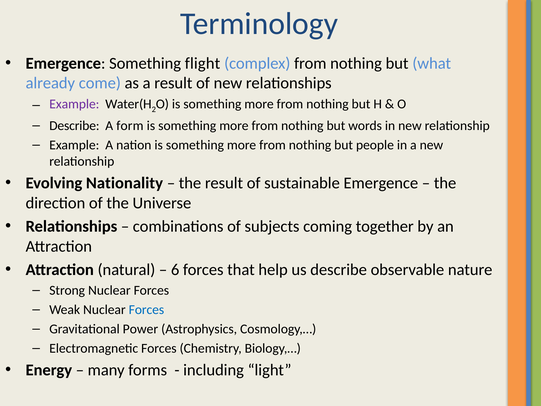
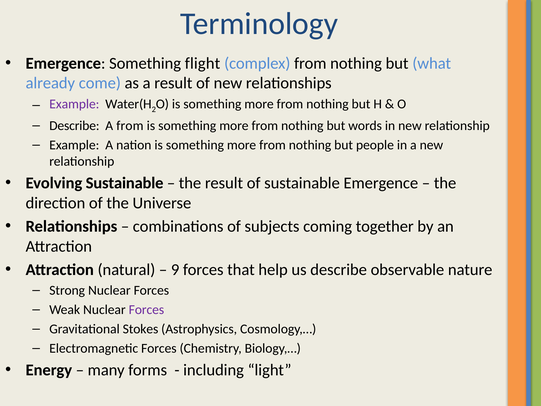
A form: form -> from
Evolving Nationality: Nationality -> Sustainable
6: 6 -> 9
Forces at (146, 310) colour: blue -> purple
Power: Power -> Stokes
